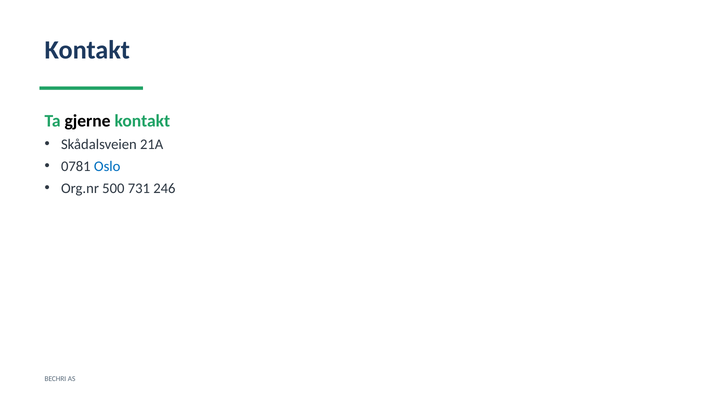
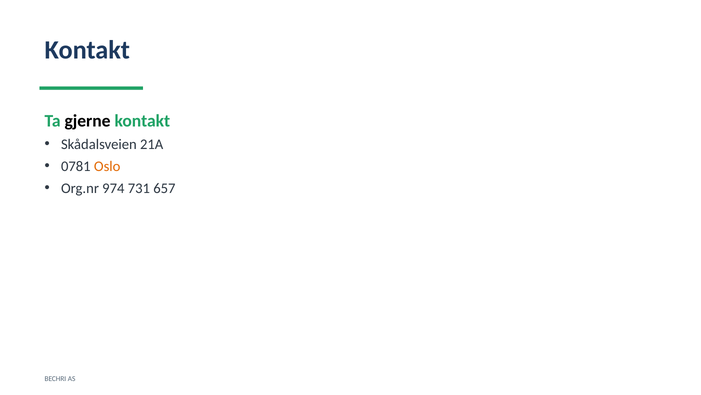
Oslo colour: blue -> orange
500: 500 -> 974
246: 246 -> 657
